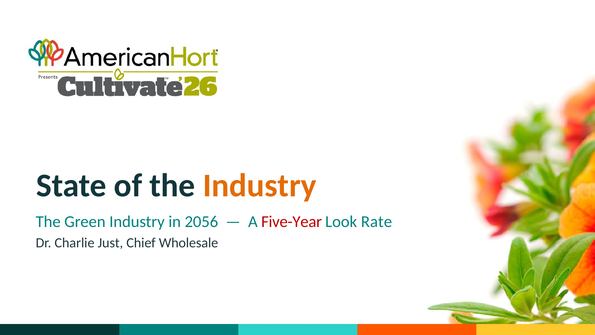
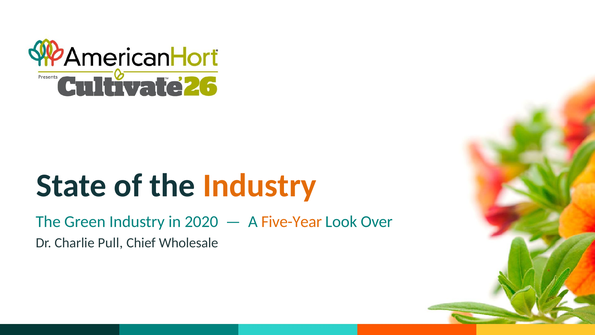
2056: 2056 -> 2020
Five-Year colour: red -> orange
Rate: Rate -> Over
Just: Just -> Pull
